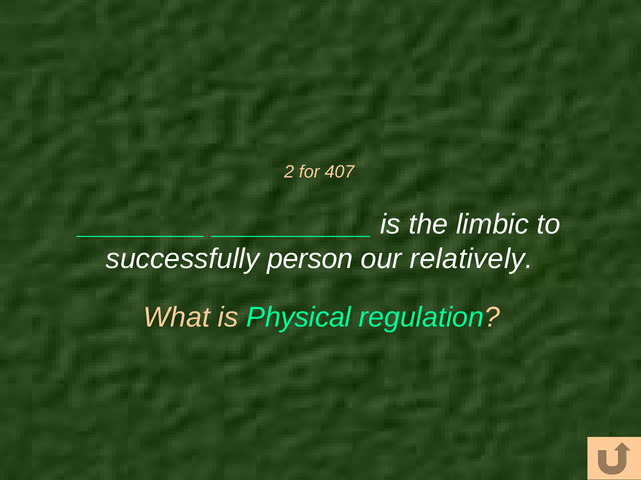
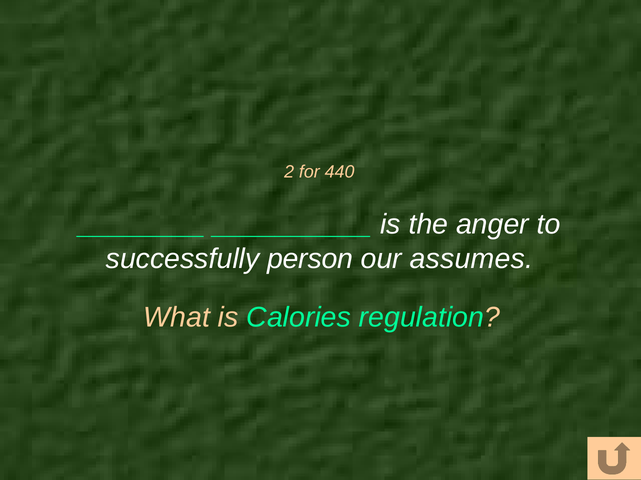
407: 407 -> 440
limbic: limbic -> anger
relatively: relatively -> assumes
Physical: Physical -> Calories
